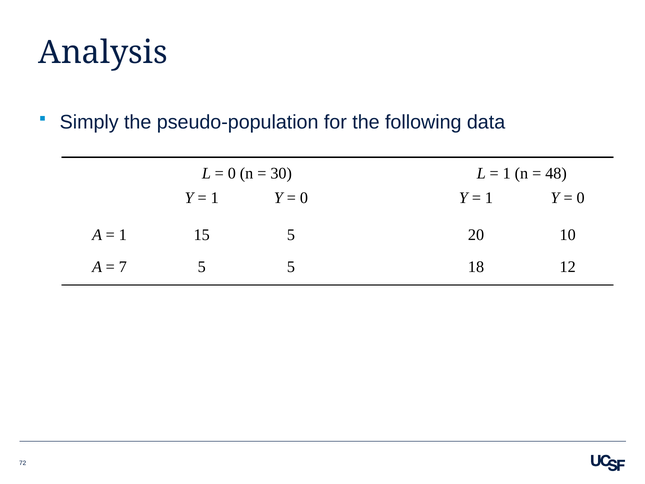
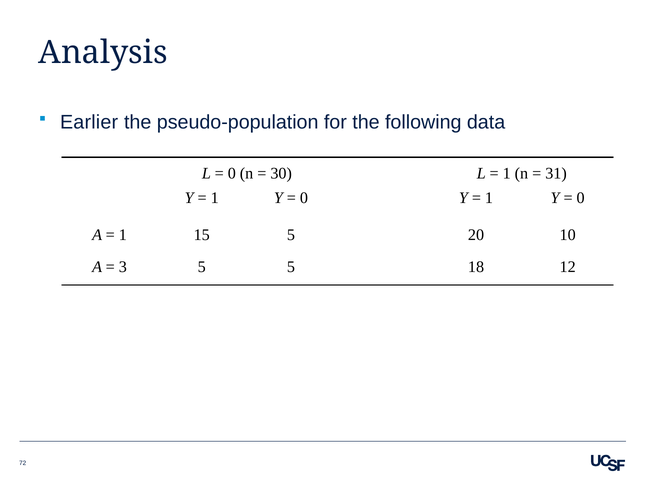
Simply: Simply -> Earlier
48: 48 -> 31
7: 7 -> 3
